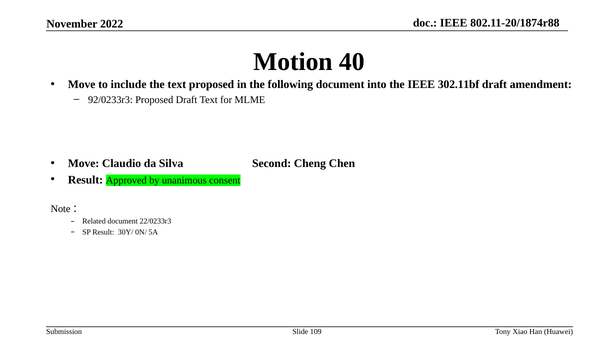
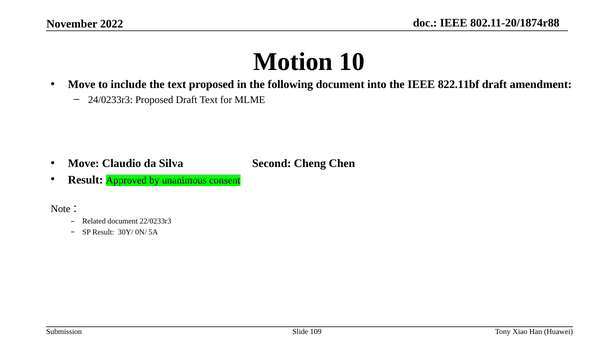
40: 40 -> 10
302.11bf: 302.11bf -> 822.11bf
92/0233r3: 92/0233r3 -> 24/0233r3
